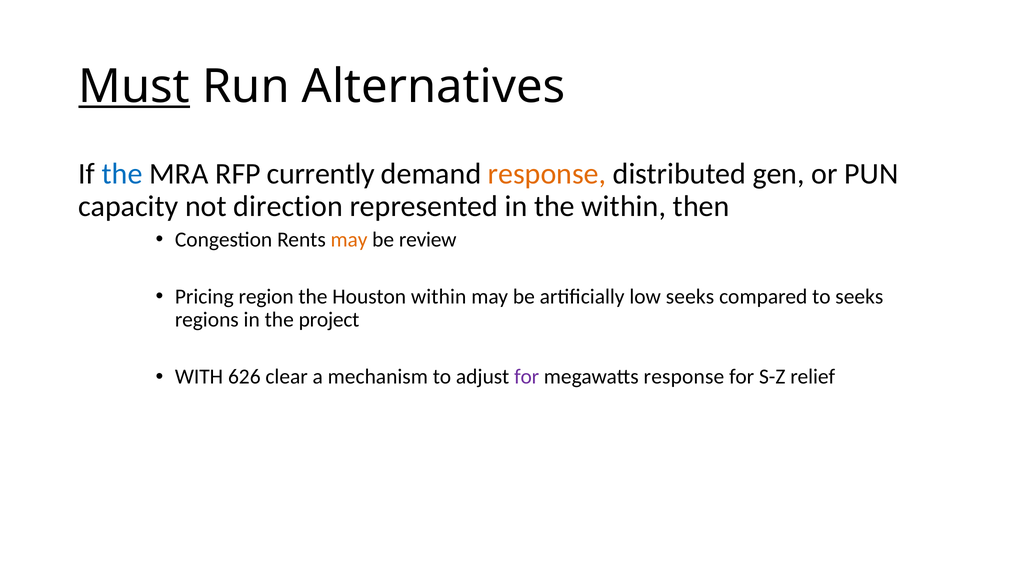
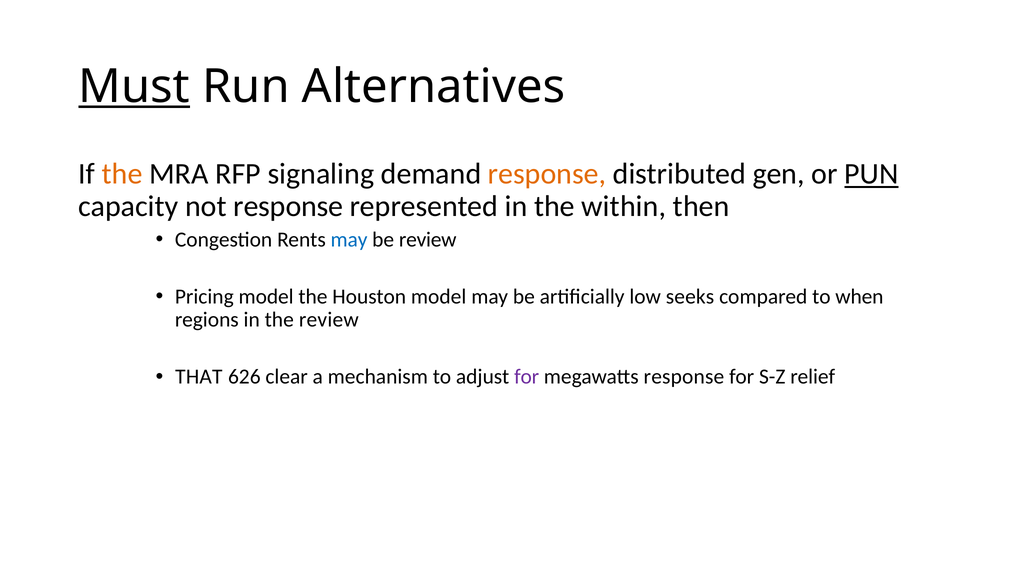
the at (122, 174) colour: blue -> orange
currently: currently -> signaling
PUN underline: none -> present
not direction: direction -> response
may at (349, 240) colour: orange -> blue
Pricing region: region -> model
Houston within: within -> model
to seeks: seeks -> when
the project: project -> review
WITH: WITH -> THAT
